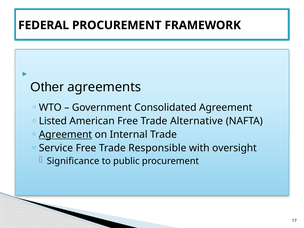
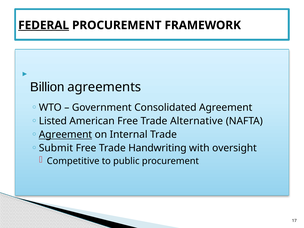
FEDERAL underline: none -> present
Other: Other -> Billion
Service: Service -> Submit
Responsible: Responsible -> Handwriting
Significance: Significance -> Competitive
